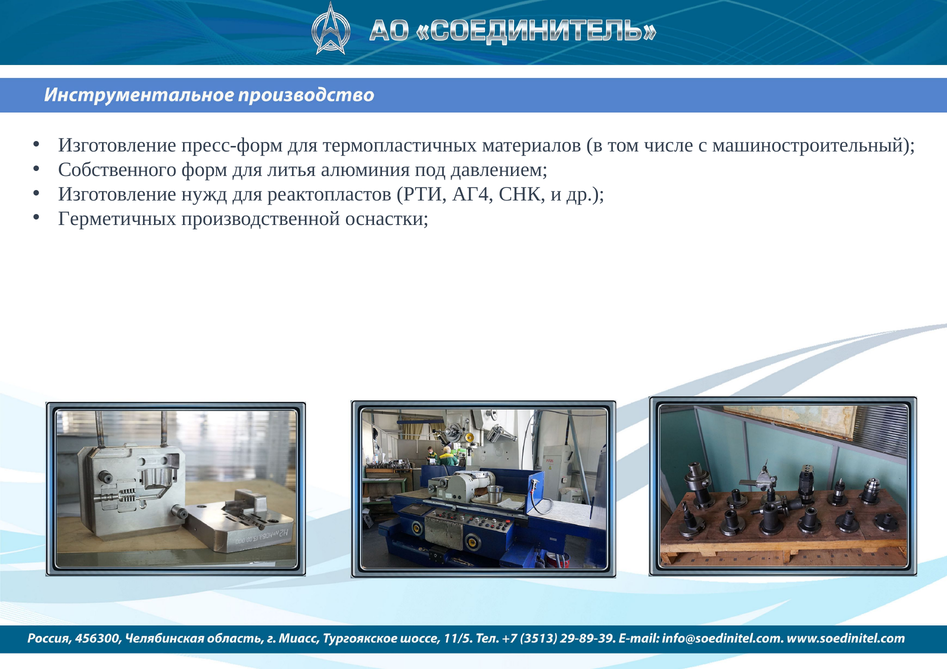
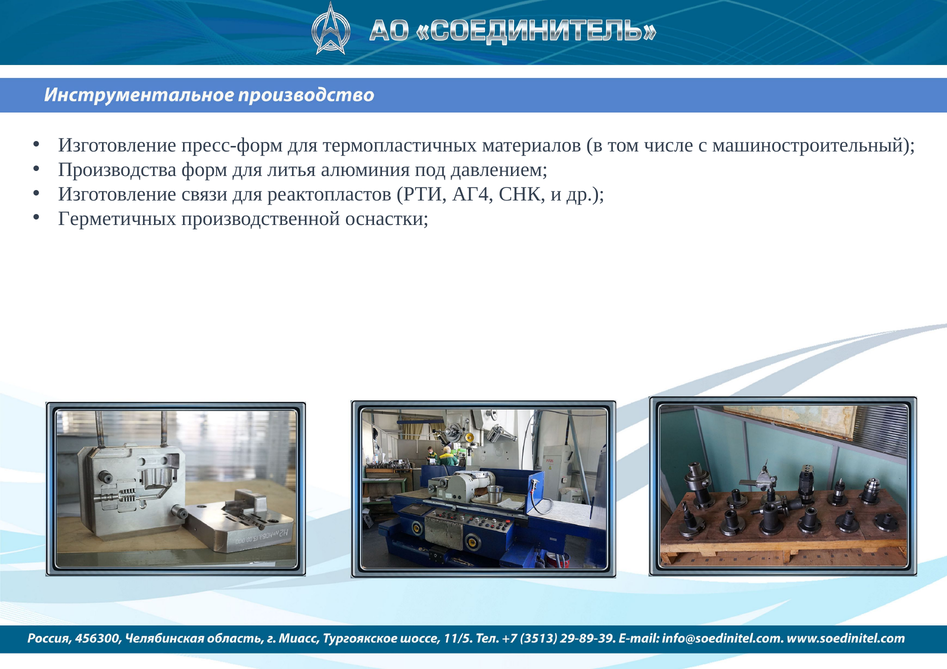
Собственного: Собственного -> Производства
нужд: нужд -> связи
